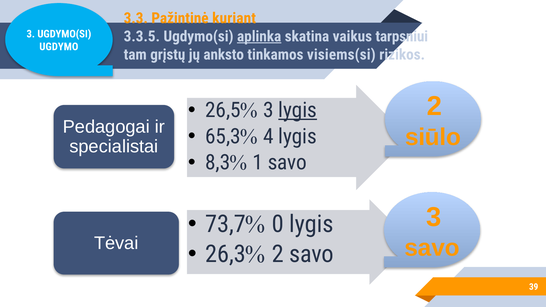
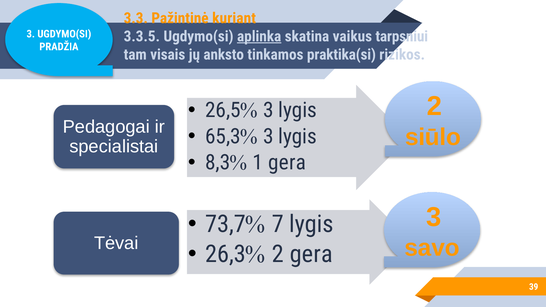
UGDYMO: UGDYMO -> PRADŽIA
grįstų: grįstų -> visais
visiems(si: visiems(si -> praktika(si
lygis at (298, 110) underline: present -> none
4 at (268, 136): 4 -> 3
savo at (287, 163): savo -> gera
0: 0 -> 7
2 savo: savo -> gera
